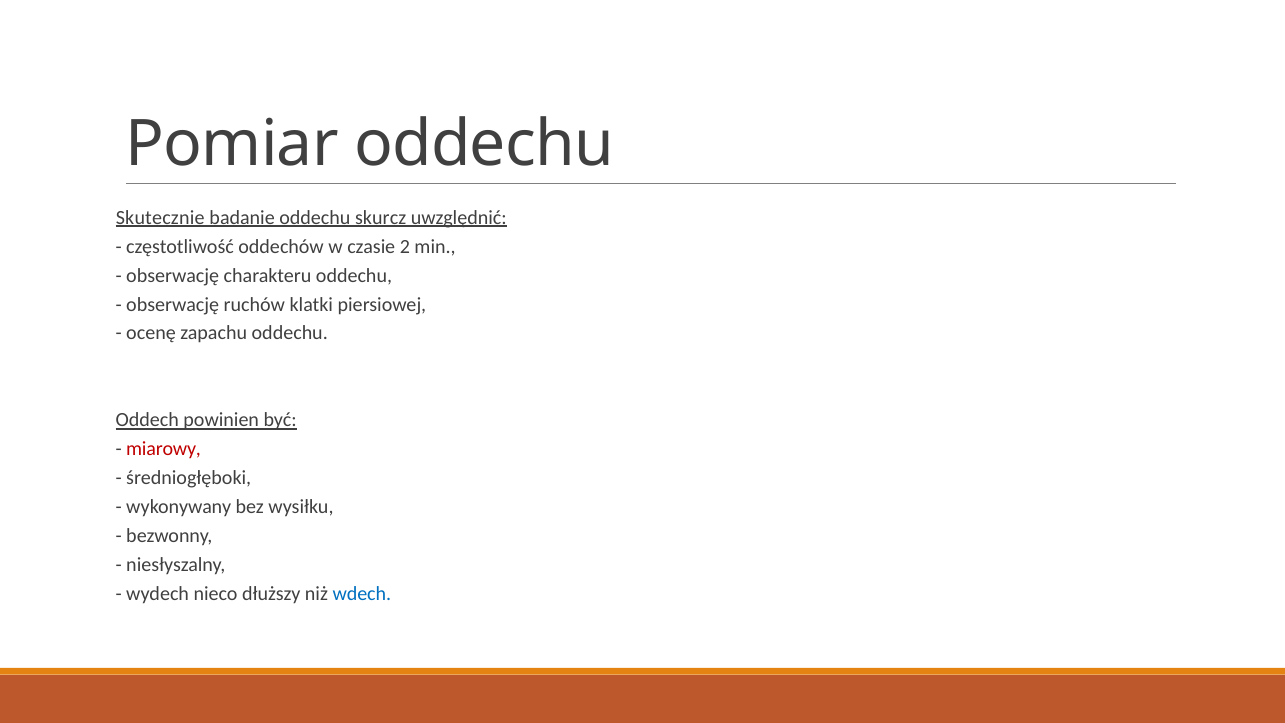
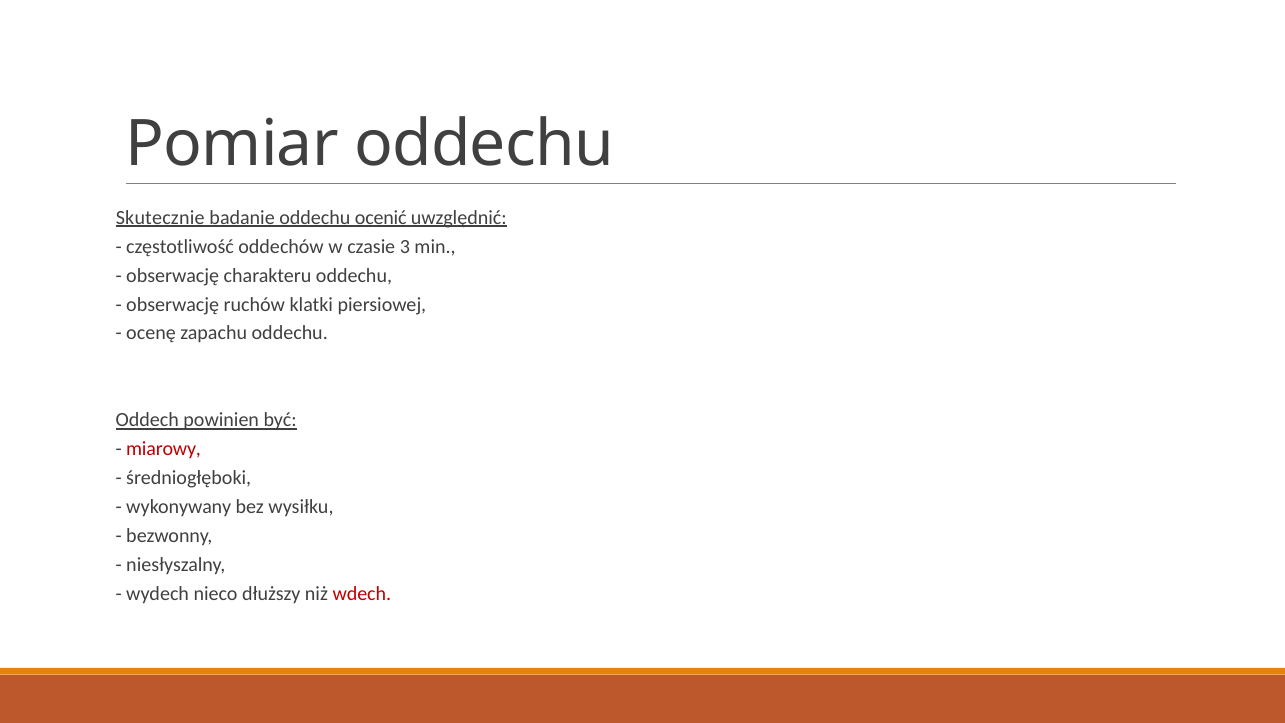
skurcz: skurcz -> ocenić
2: 2 -> 3
wdech colour: blue -> red
